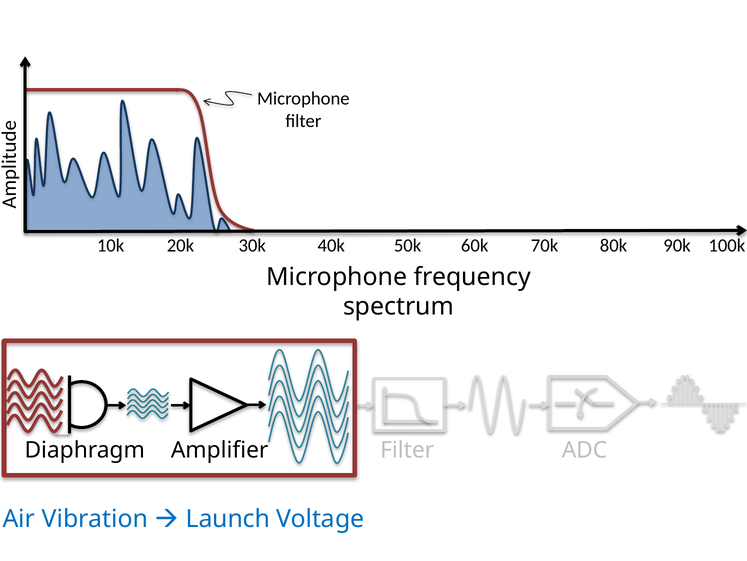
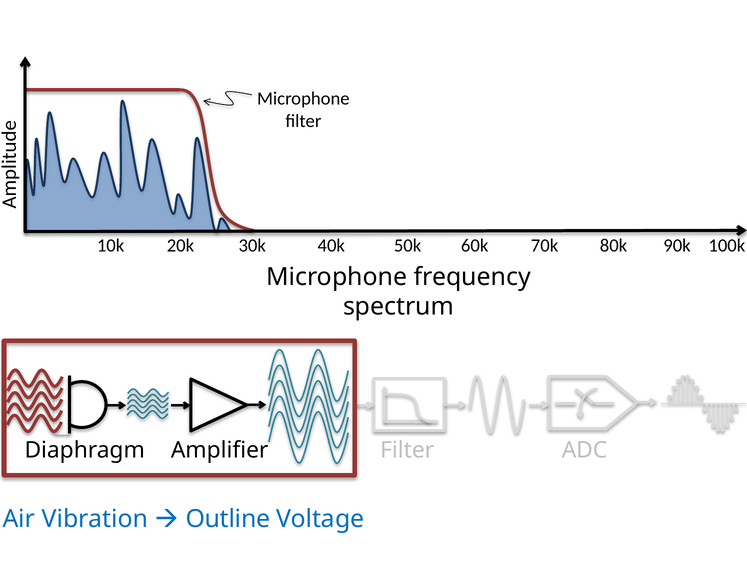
Launch: Launch -> Outline
